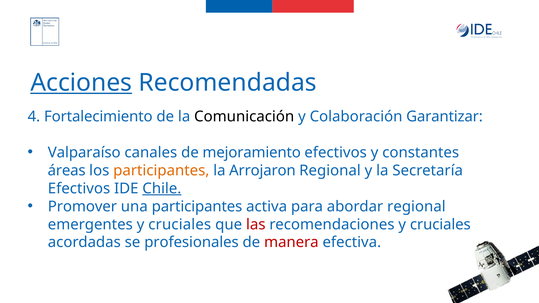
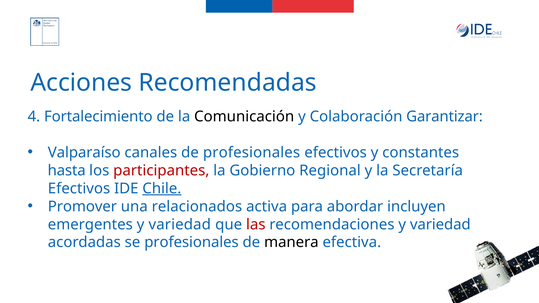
Acciones underline: present -> none
de mejoramiento: mejoramiento -> profesionales
áreas: áreas -> hasta
participantes at (161, 171) colour: orange -> red
Arrojaron: Arrojaron -> Gobierno
una participantes: participantes -> relacionados
abordar regional: regional -> incluyen
emergentes y cruciales: cruciales -> variedad
recomendaciones y cruciales: cruciales -> variedad
manera colour: red -> black
